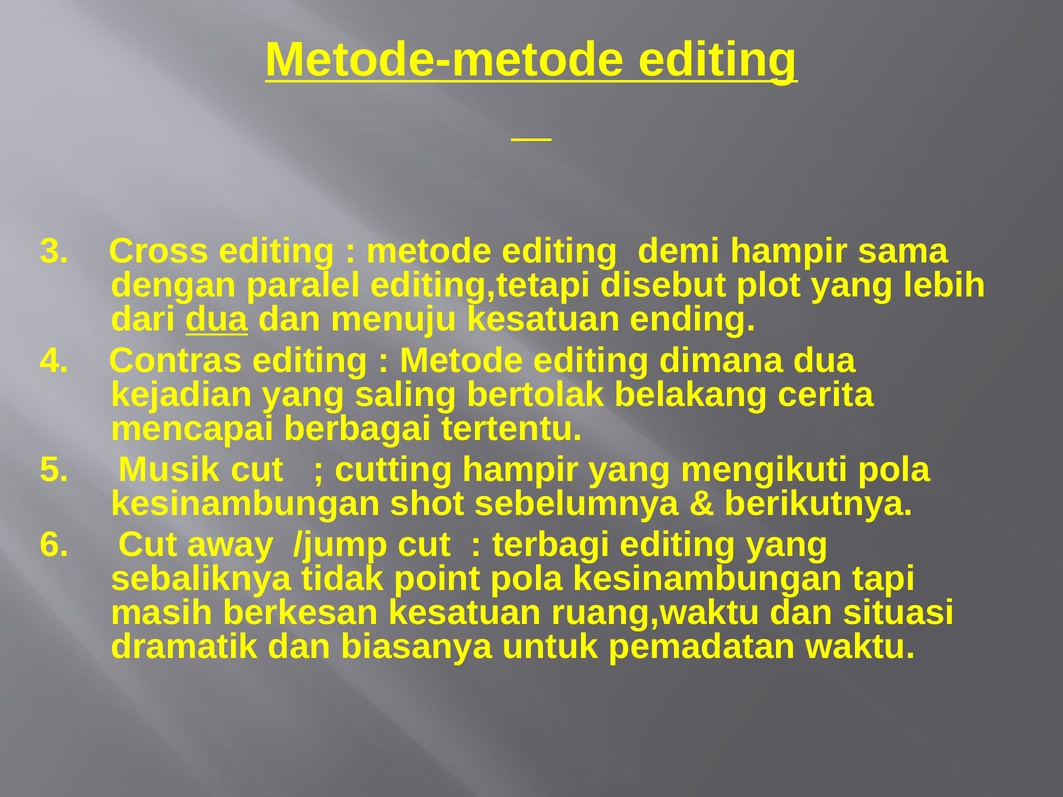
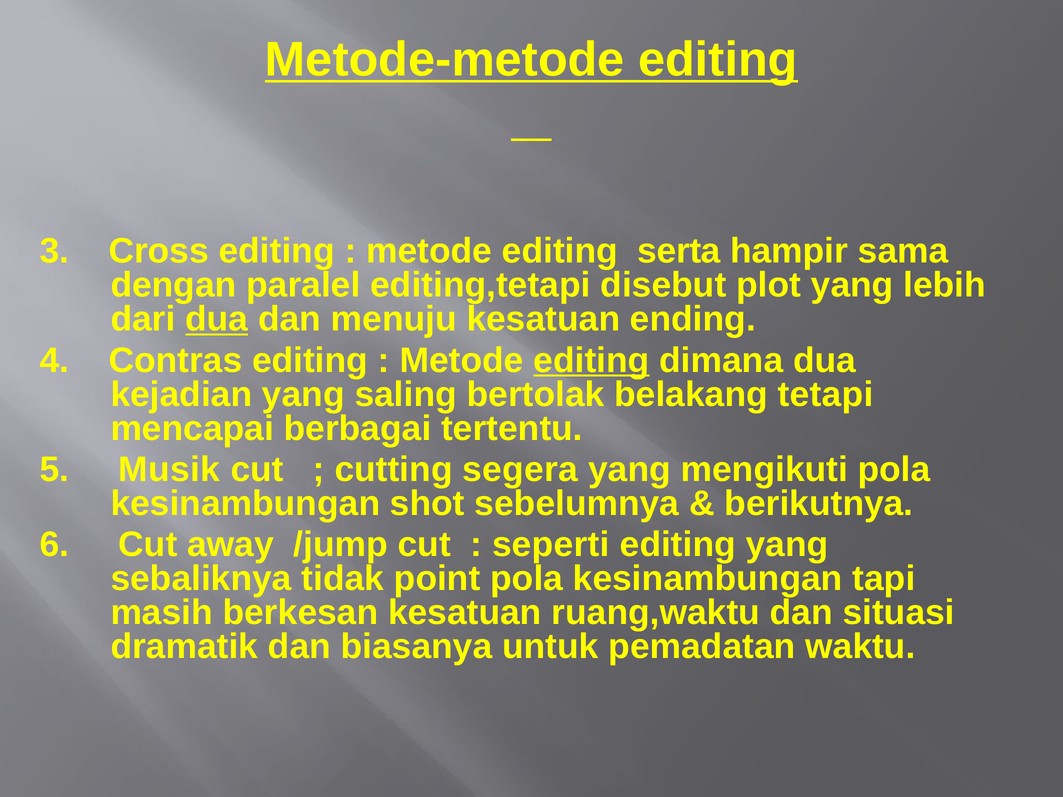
demi: demi -> serta
editing at (591, 360) underline: none -> present
cerita: cerita -> tetapi
cutting hampir: hampir -> segera
terbagi: terbagi -> seperti
